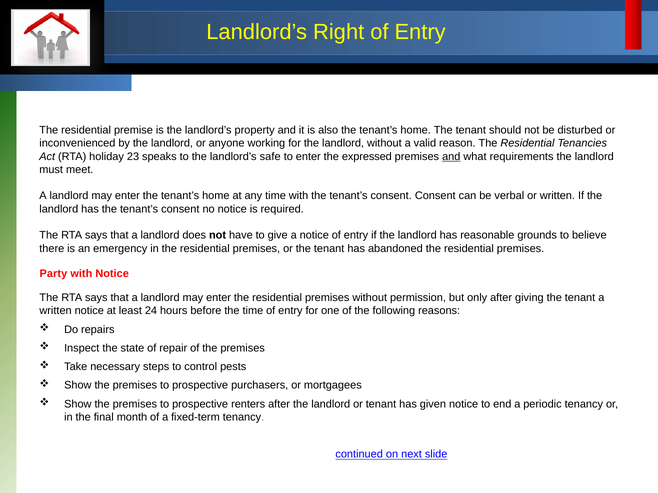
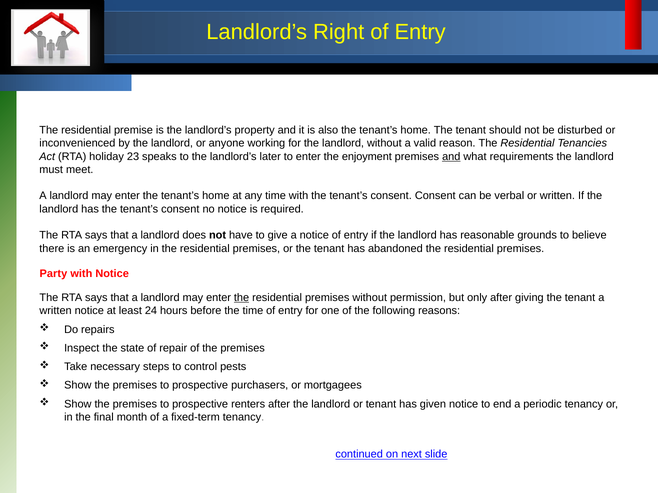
safe: safe -> later
expressed: expressed -> enjoyment
the at (242, 298) underline: none -> present
